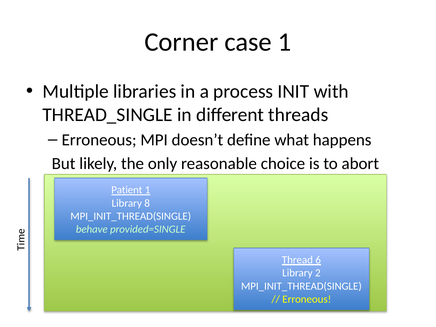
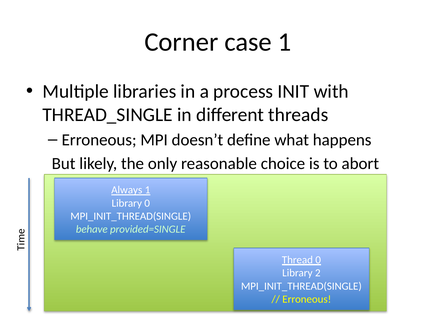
Patient: Patient -> Always
Library 8: 8 -> 0
Thread 6: 6 -> 0
